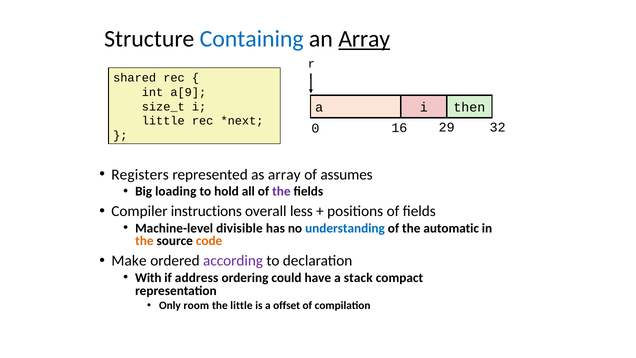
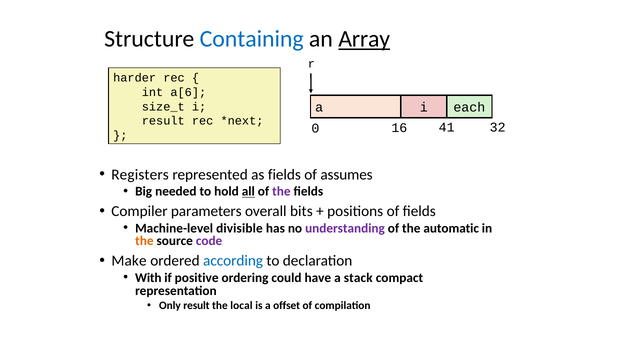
shared: shared -> harder
a[9: a[9 -> a[6
then: then -> each
little at (163, 121): little -> result
29: 29 -> 41
as array: array -> fields
loading: loading -> needed
all underline: none -> present
instructions: instructions -> parameters
less: less -> bits
understanding colour: blue -> purple
code colour: orange -> purple
according colour: purple -> blue
address: address -> positive
Only room: room -> result
the little: little -> local
